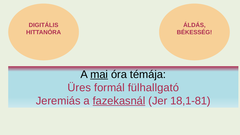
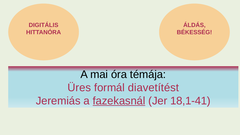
mai underline: present -> none
fülhallgató: fülhallgató -> diavetítést
18,1-81: 18,1-81 -> 18,1-41
